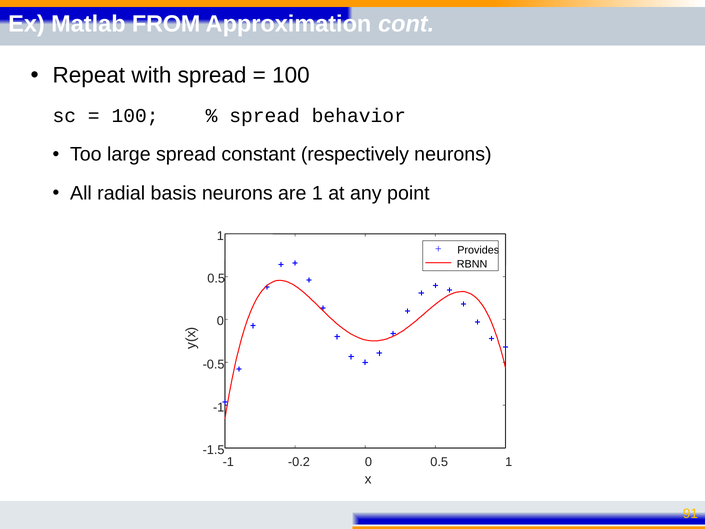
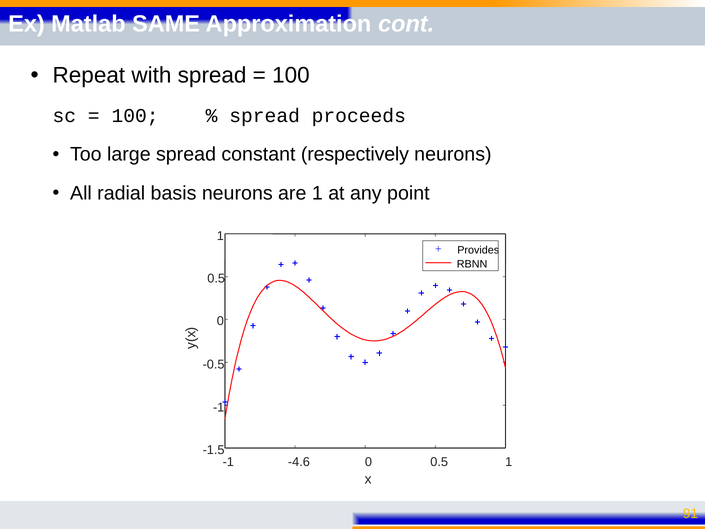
FROM: FROM -> SAME
behavior: behavior -> proceeds
-0.2: -0.2 -> -4.6
